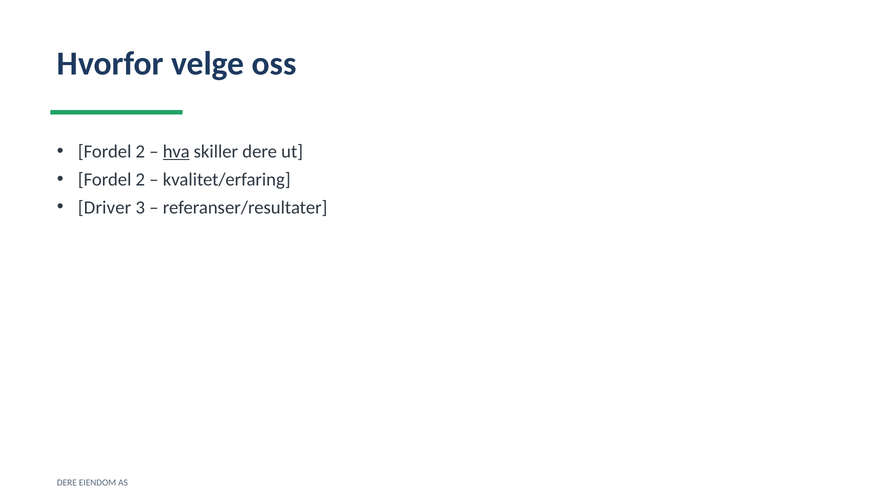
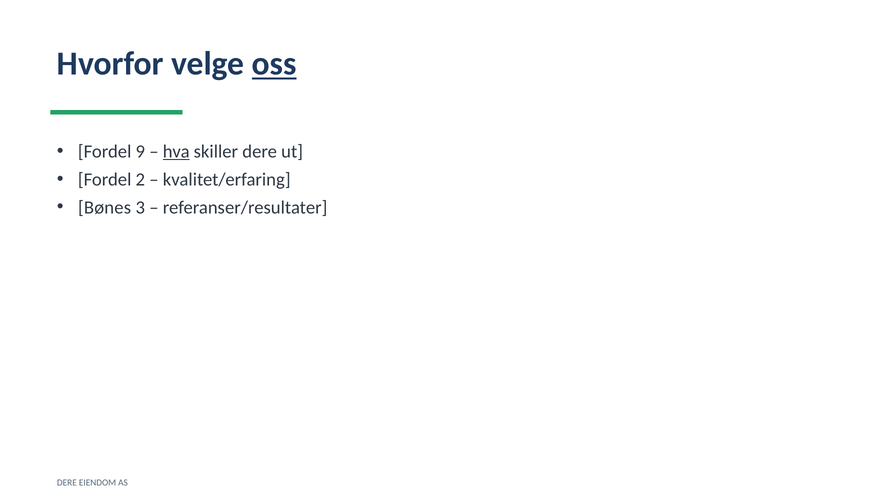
oss underline: none -> present
2 at (140, 152): 2 -> 9
Driver: Driver -> Bønes
